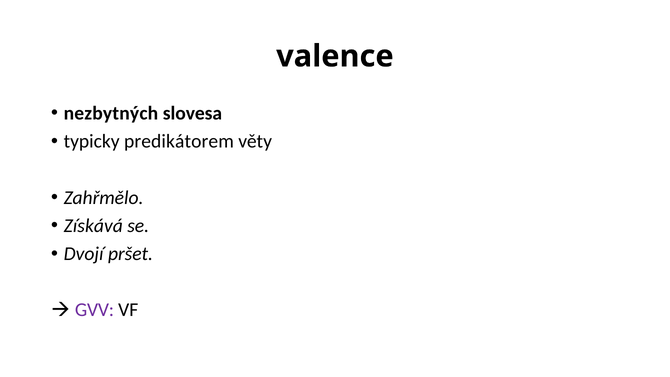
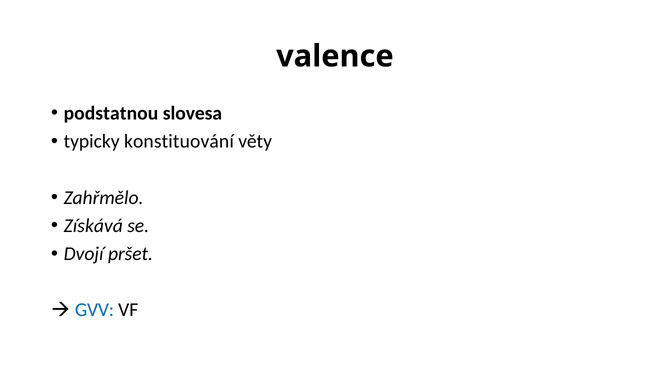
nezbytných: nezbytných -> podstatnou
predikátorem: predikátorem -> konstituování
GVV colour: purple -> blue
